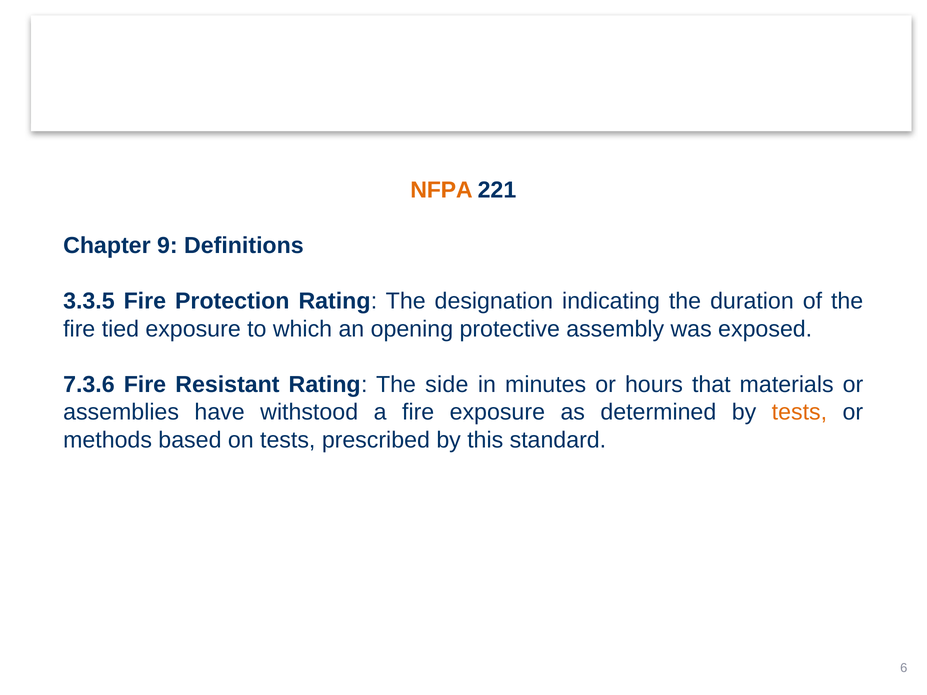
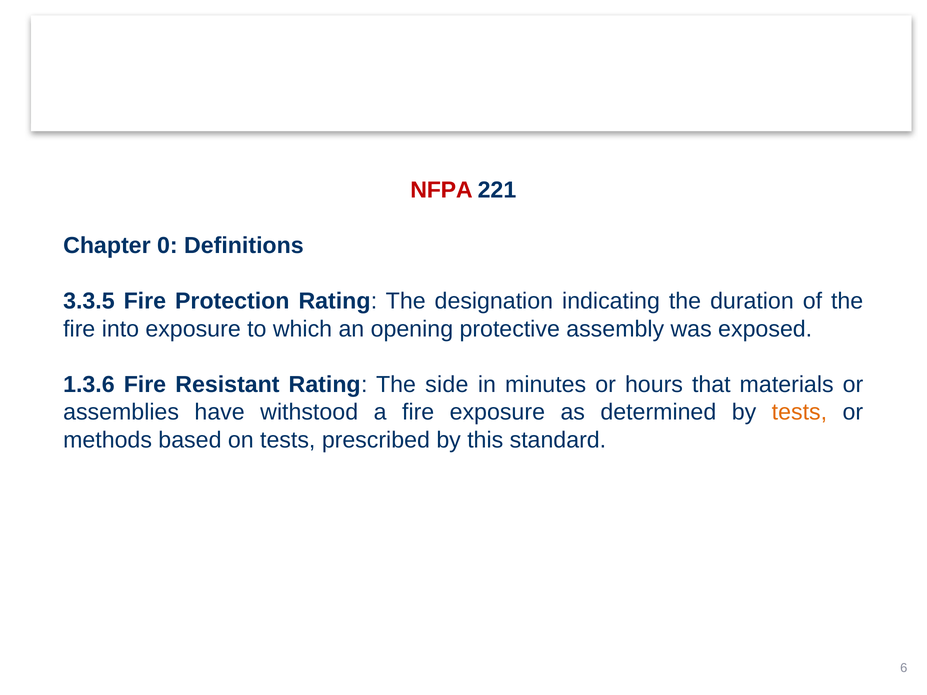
NFPA colour: orange -> red
9: 9 -> 0
tied: tied -> into
7.3.6: 7.3.6 -> 1.3.6
